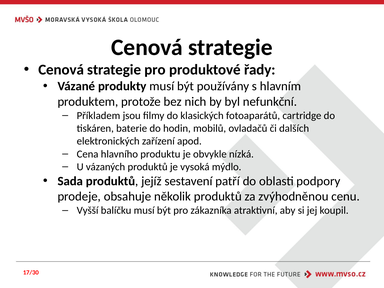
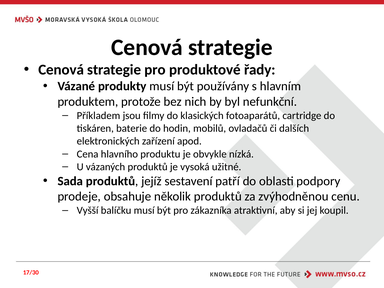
mýdlo: mýdlo -> užitné
